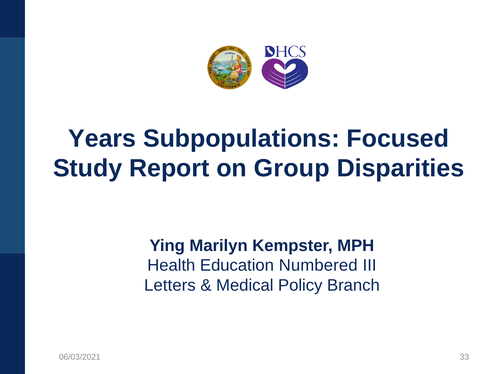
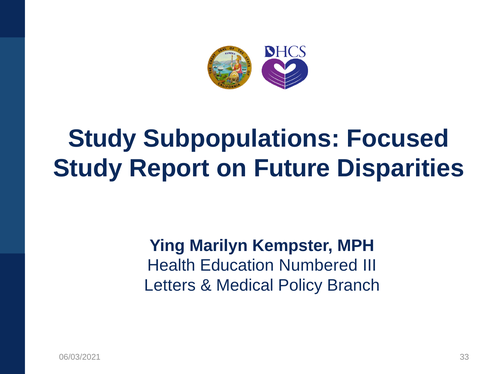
Years at (102, 139): Years -> Study
Group: Group -> Future
